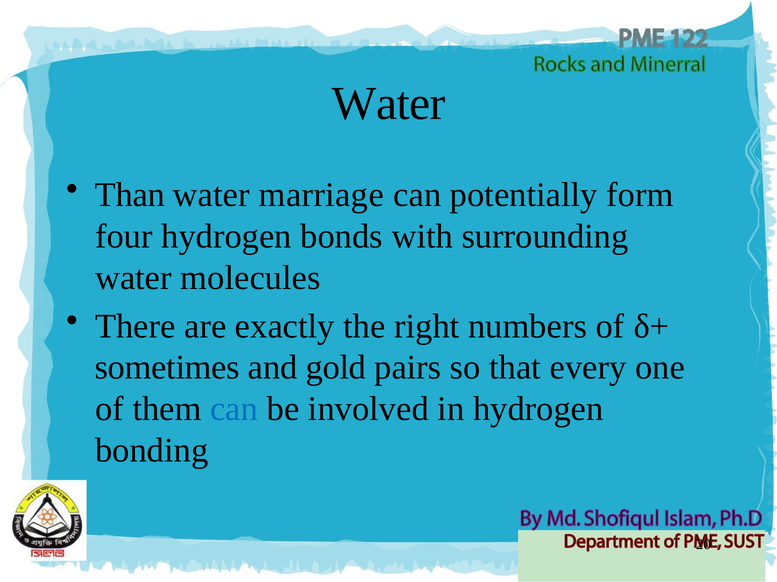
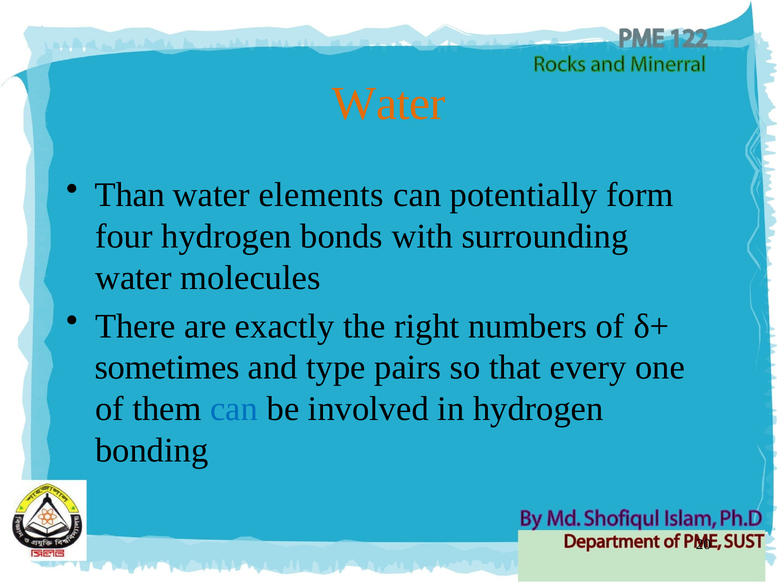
Water at (389, 104) colour: black -> orange
marriage: marriage -> elements
gold: gold -> type
